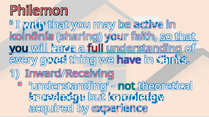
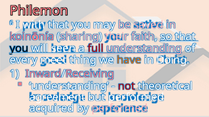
each: each -> seen
gives: gives -> meet
have colour: purple -> orange
Saints: Saints -> Doing
not colour: green -> red
but completely: completely -> performed
by everything: everything -> performed
